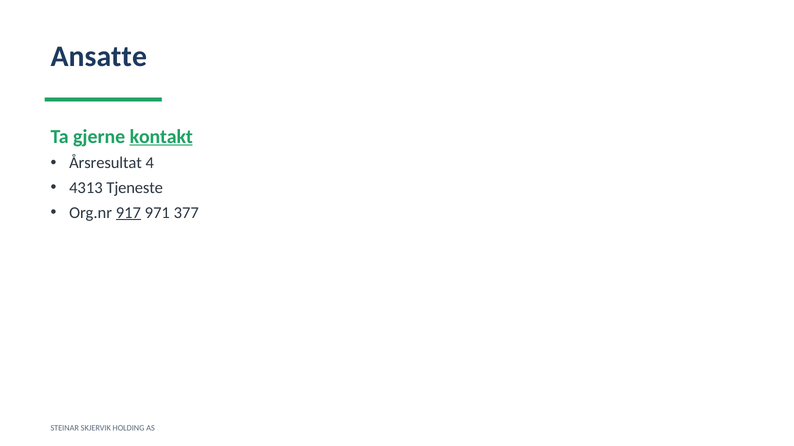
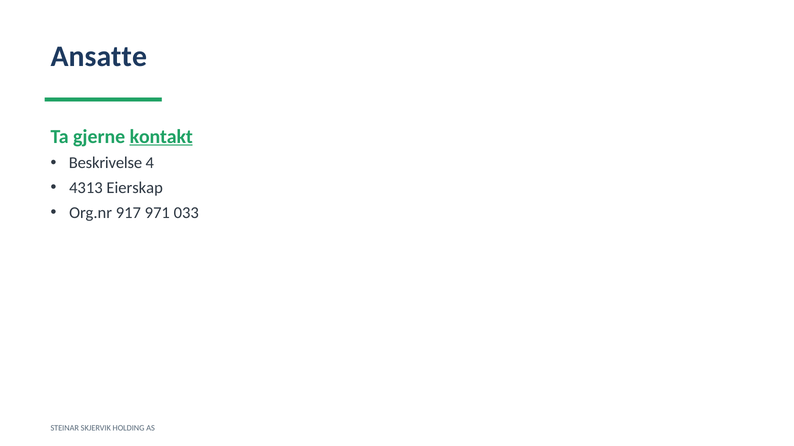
Årsresultat: Årsresultat -> Beskrivelse
Tjeneste: Tjeneste -> Eierskap
917 underline: present -> none
377: 377 -> 033
